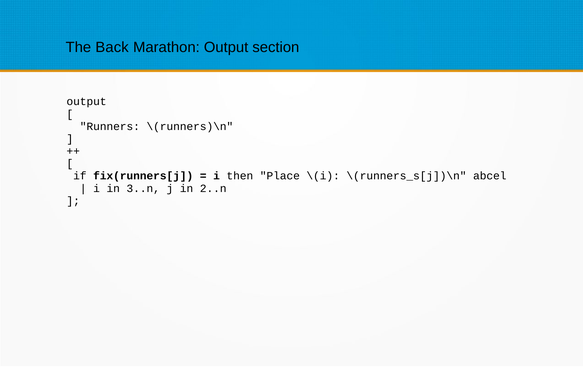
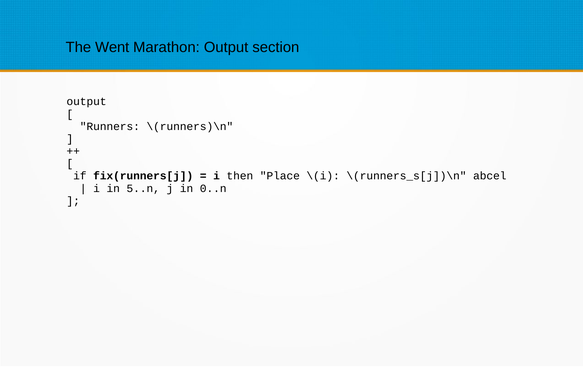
Back: Back -> Went
3..n: 3..n -> 5..n
2..n: 2..n -> 0..n
